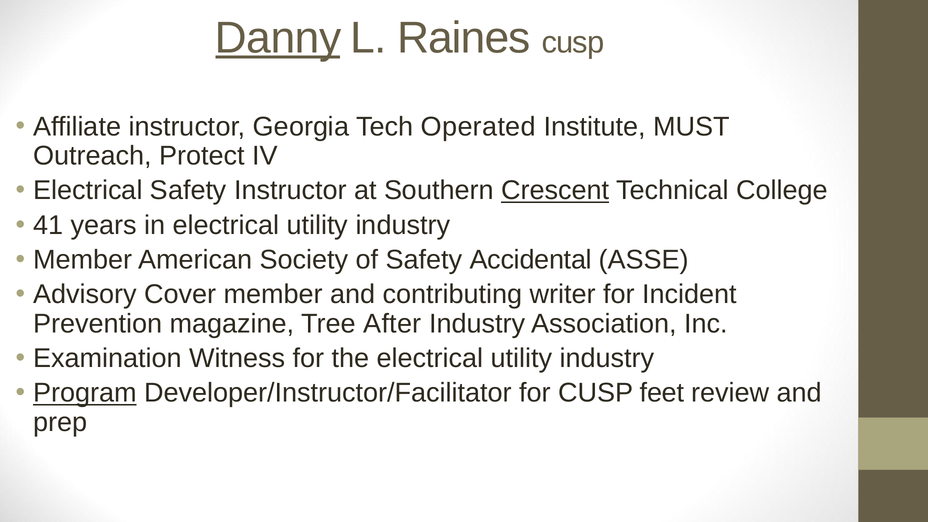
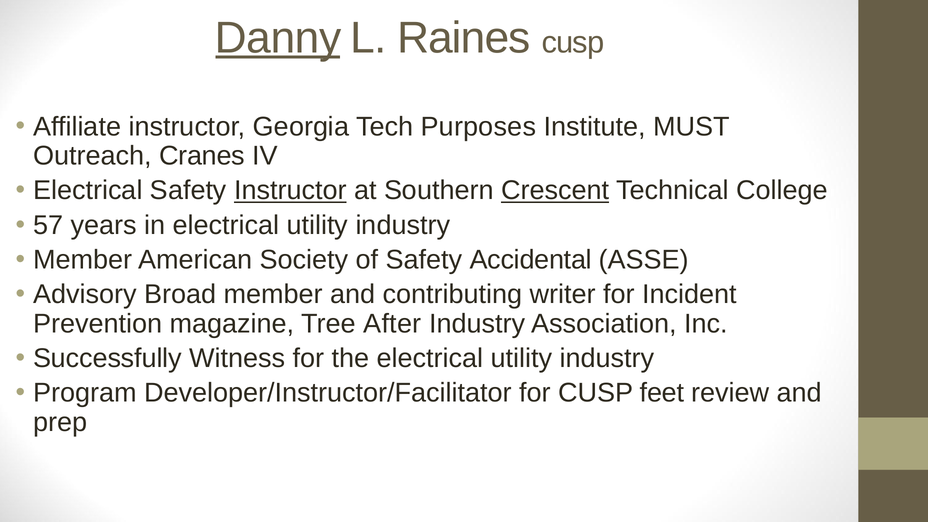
Operated: Operated -> Purposes
Protect: Protect -> Cranes
Instructor at (290, 190) underline: none -> present
41: 41 -> 57
Cover: Cover -> Broad
Examination: Examination -> Successfully
Program underline: present -> none
